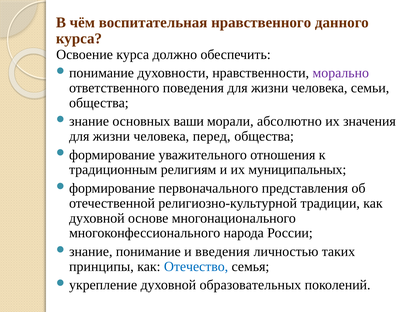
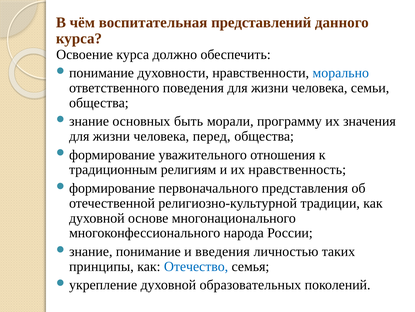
нравственного: нравственного -> представлений
морально colour: purple -> blue
ваши: ваши -> быть
абсолютно: абсолютно -> программу
муниципальных: муниципальных -> нравственность
